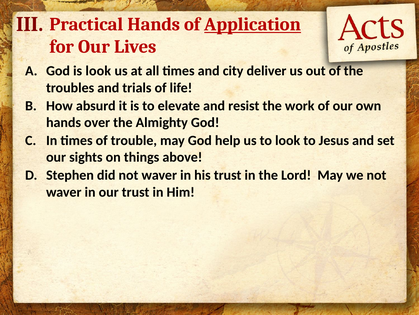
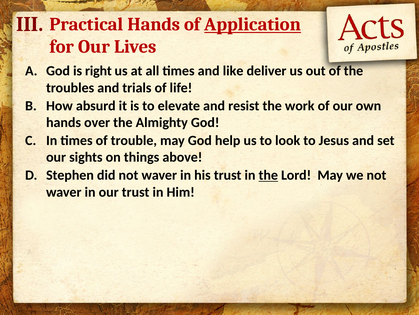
is look: look -> right
city: city -> like
the at (268, 175) underline: none -> present
